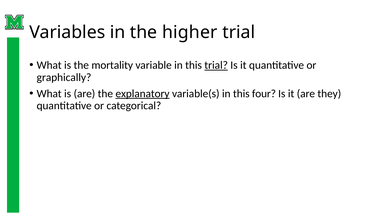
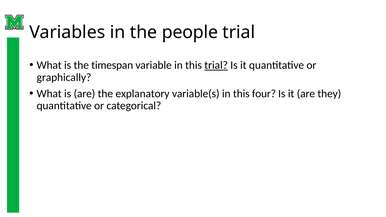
higher: higher -> people
mortality: mortality -> timespan
explanatory underline: present -> none
